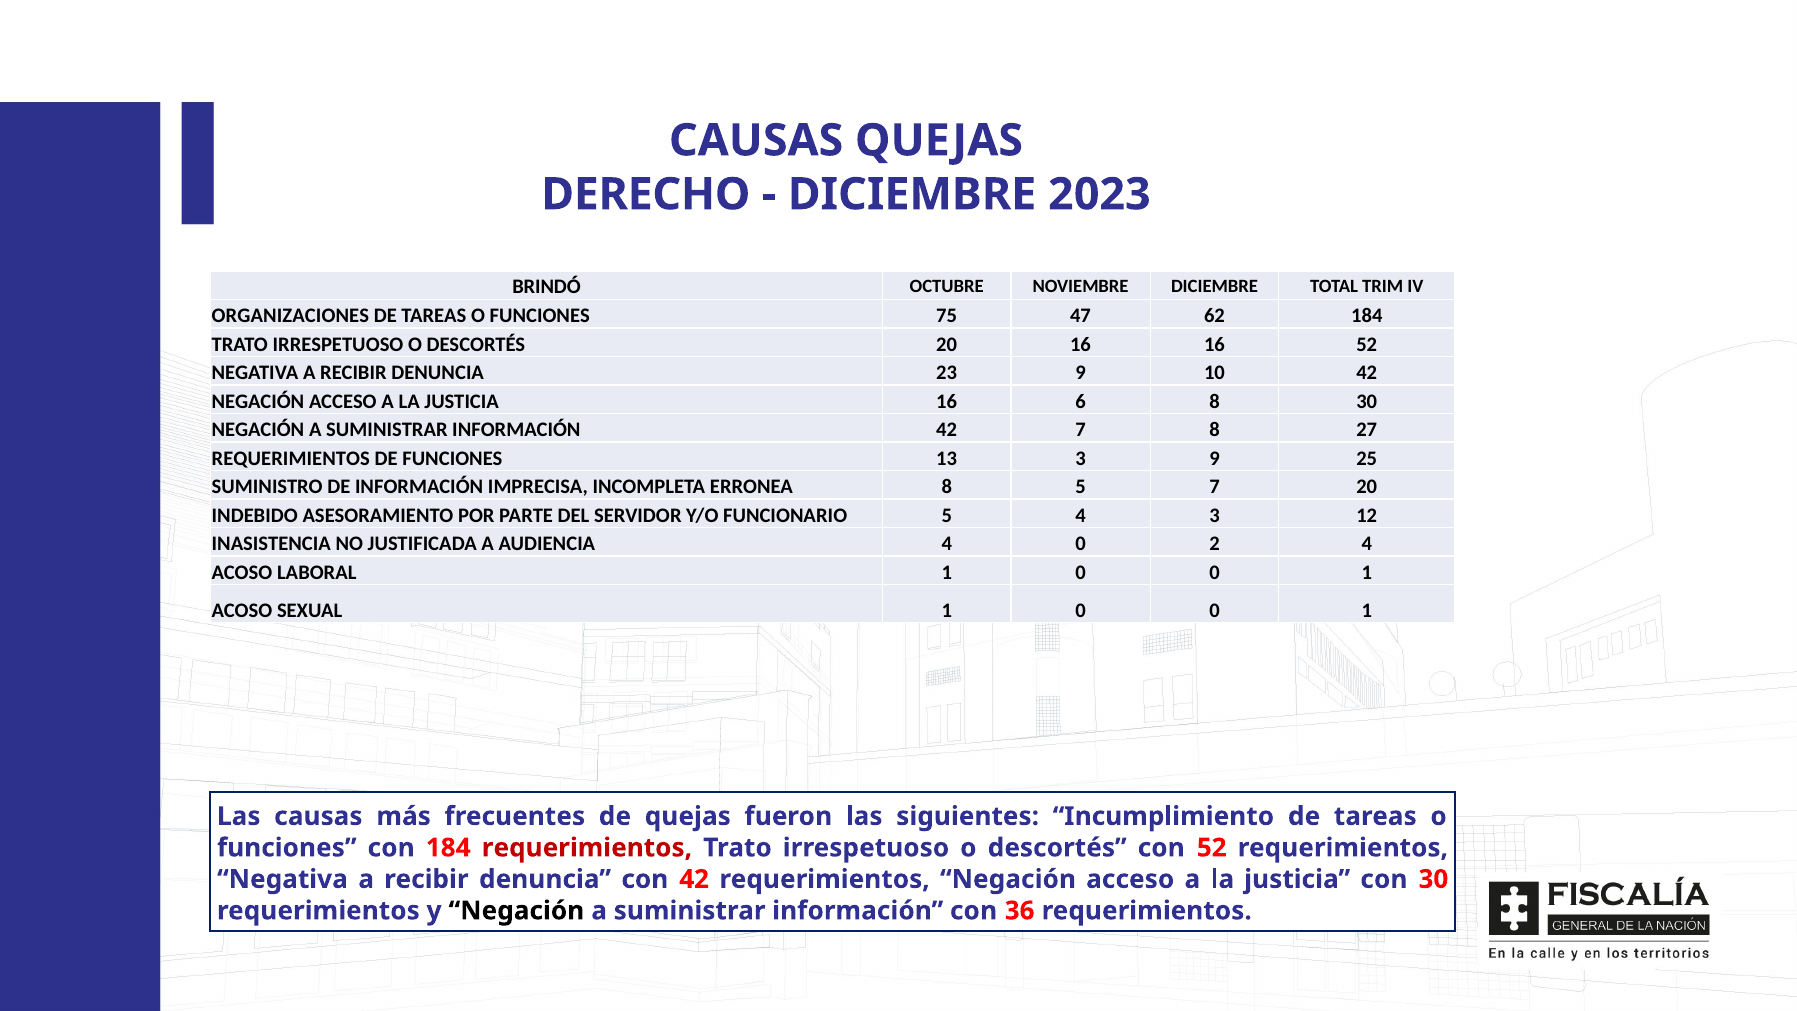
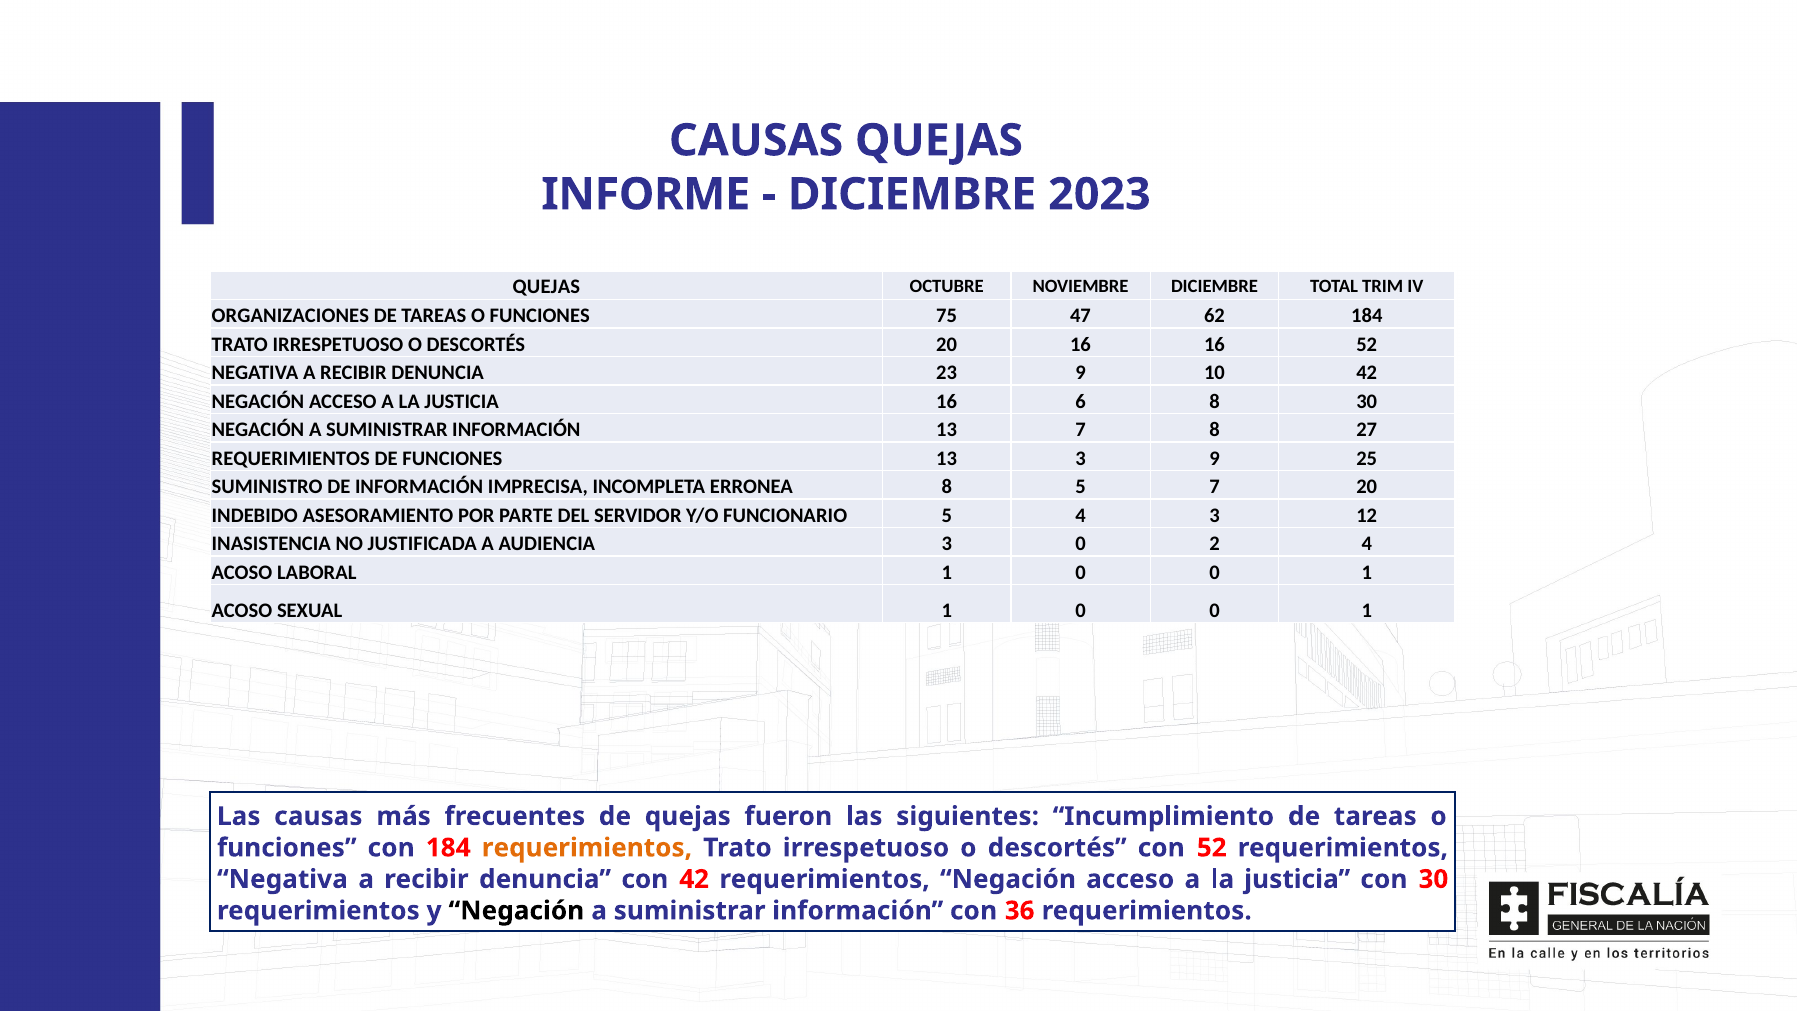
DERECHO: DERECHO -> INFORME
BRINDÓ at (547, 286): BRINDÓ -> QUEJAS
INFORMACIÓN 42: 42 -> 13
AUDIENCIA 4: 4 -> 3
requerimientos at (587, 848) colour: red -> orange
